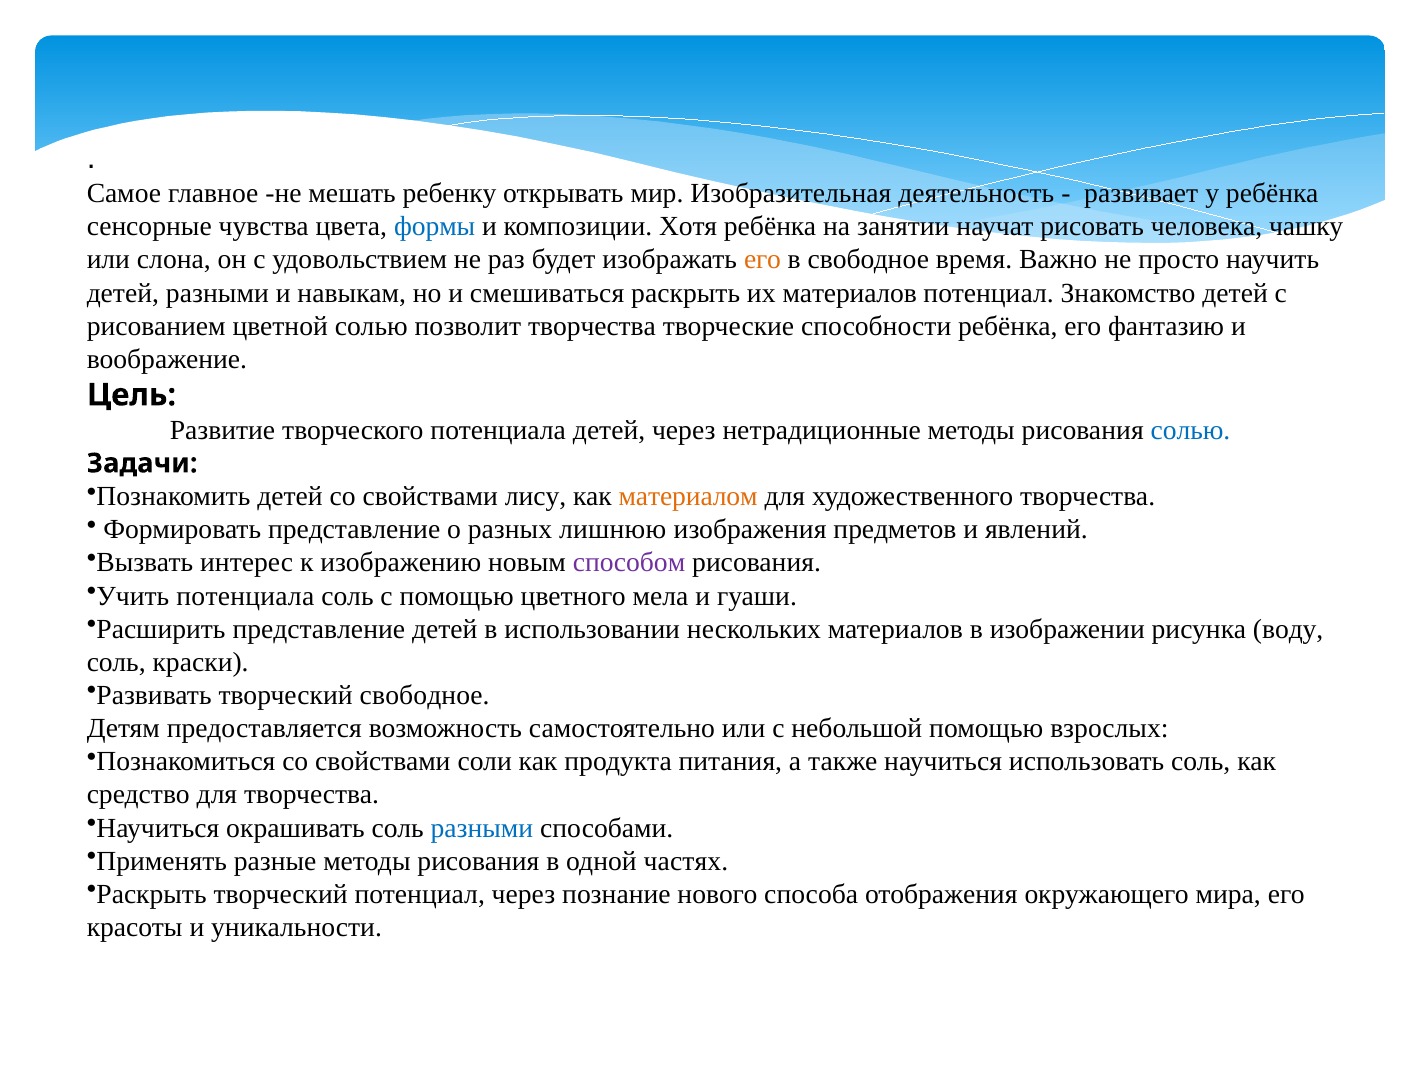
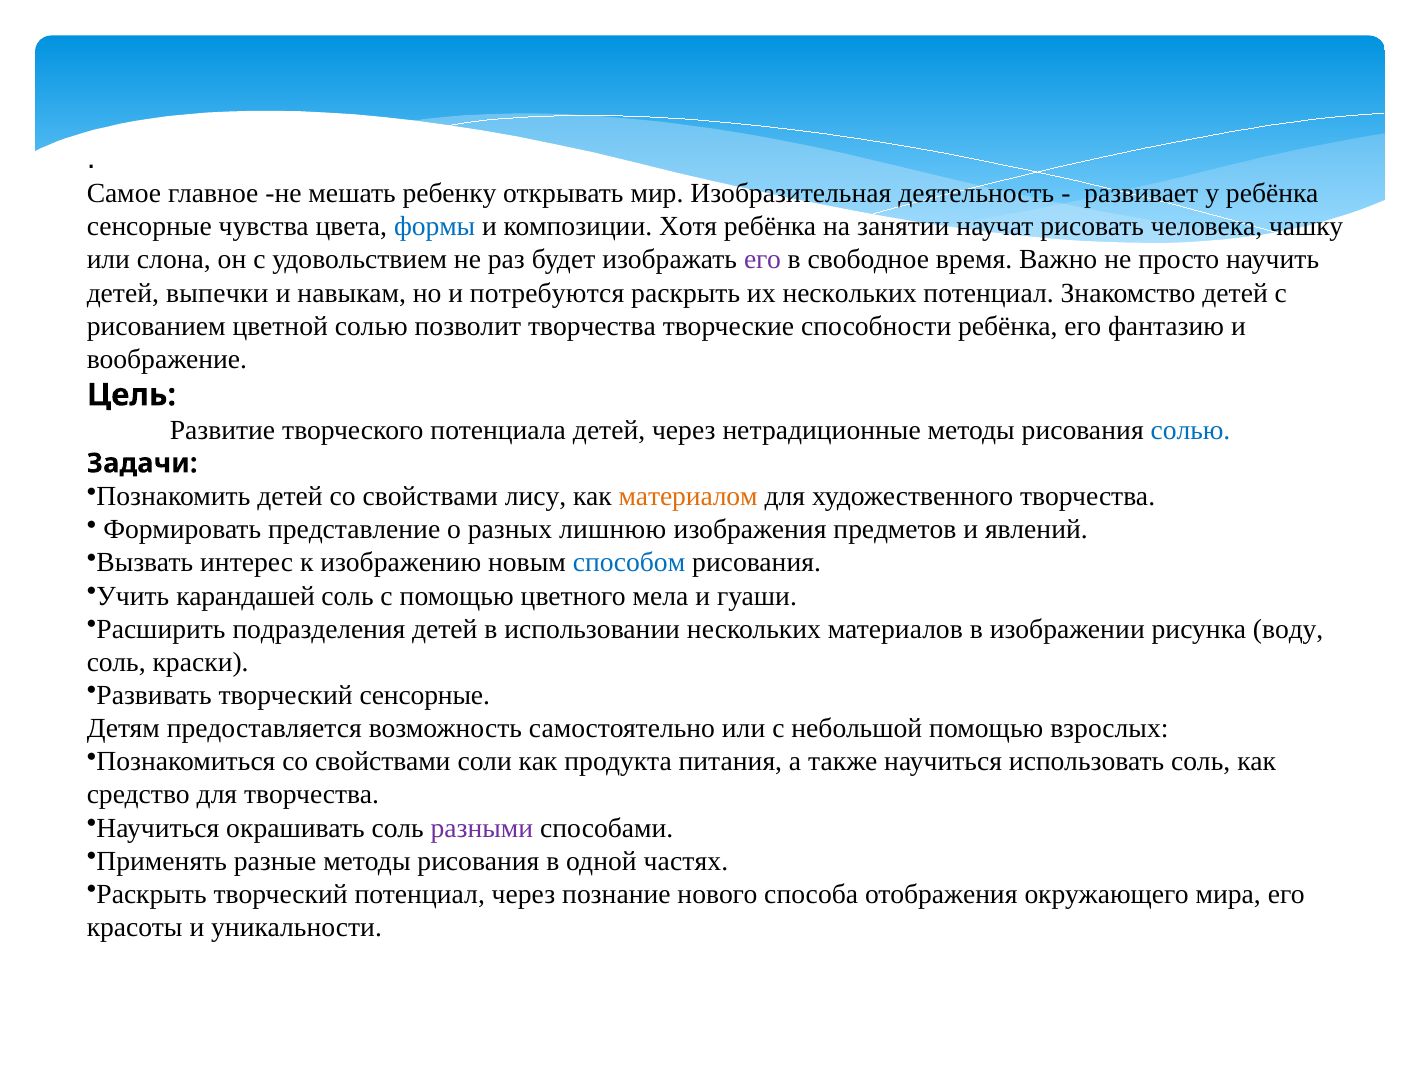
его at (762, 260) colour: orange -> purple
детей разными: разными -> выпечки
смешиваться: смешиваться -> потребуются
их материалов: материалов -> нескольких
способом colour: purple -> blue
Учить потенциала: потенциала -> карандашей
Расширить представление: представление -> подразделения
творческий свободное: свободное -> сенсорные
разными at (482, 827) colour: blue -> purple
